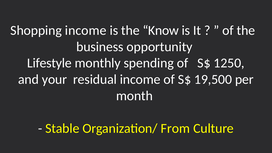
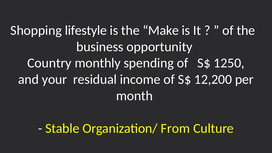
Shopping income: income -> lifestyle
Know: Know -> Make
Lifestyle: Lifestyle -> Country
19,500: 19,500 -> 12,200
